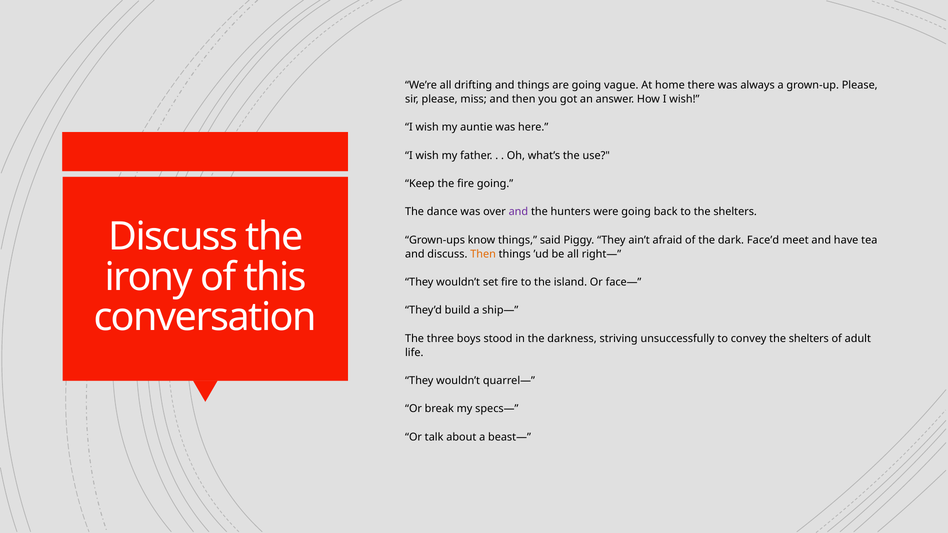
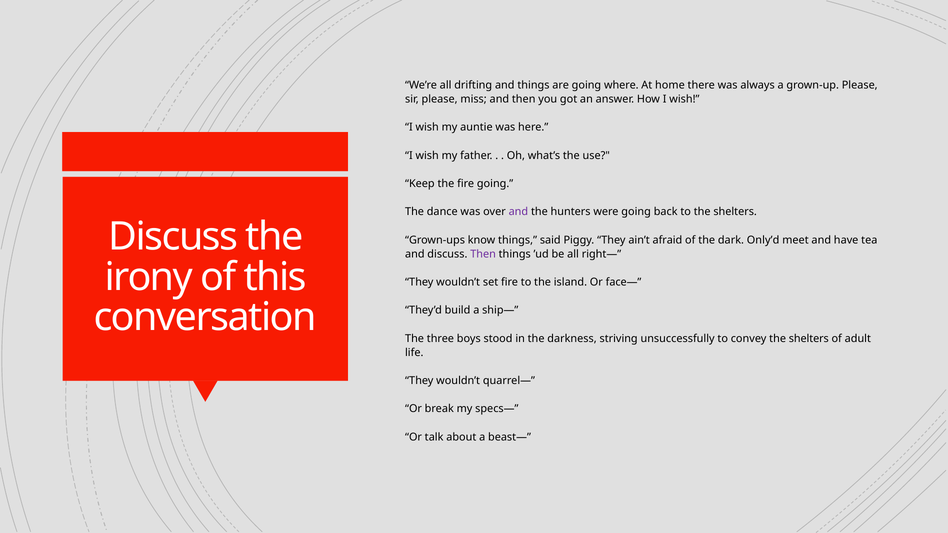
vague: vague -> where
Face’d: Face’d -> Only’d
Then at (483, 254) colour: orange -> purple
